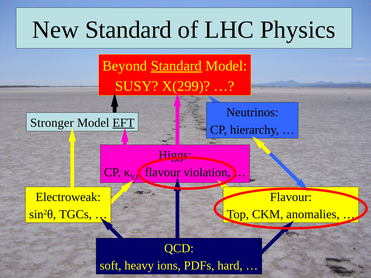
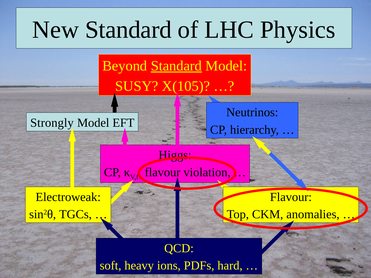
X(299: X(299 -> X(105
Stronger: Stronger -> Strongly
EFT underline: present -> none
